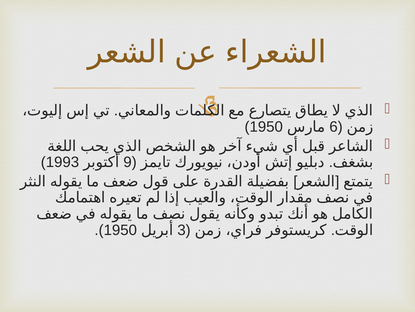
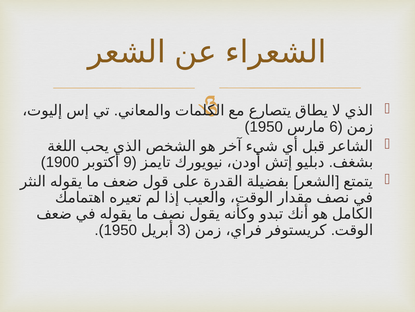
1993: 1993 -> 1900
